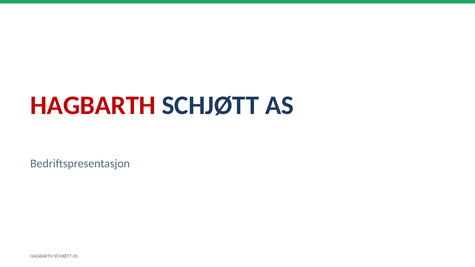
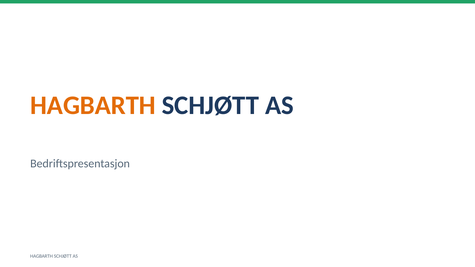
HAGBARTH at (93, 105) colour: red -> orange
